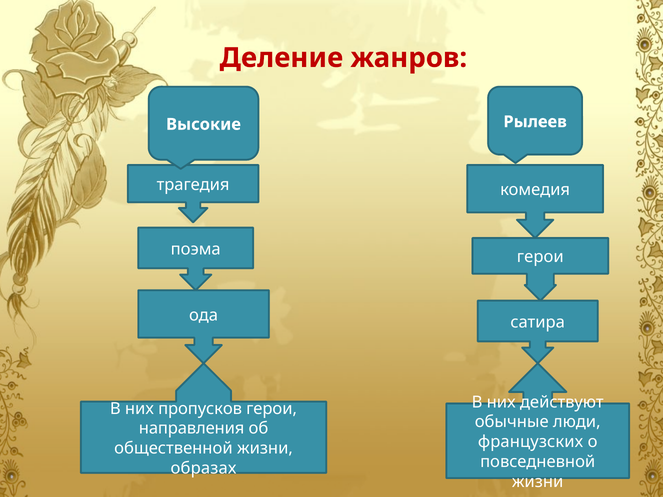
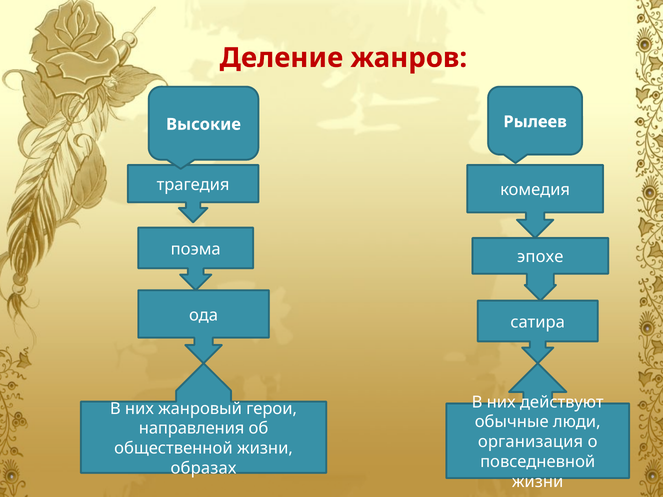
герои at (540, 257): герои -> эпохе
пропусков: пропусков -> жанровый
французских: французских -> организация
